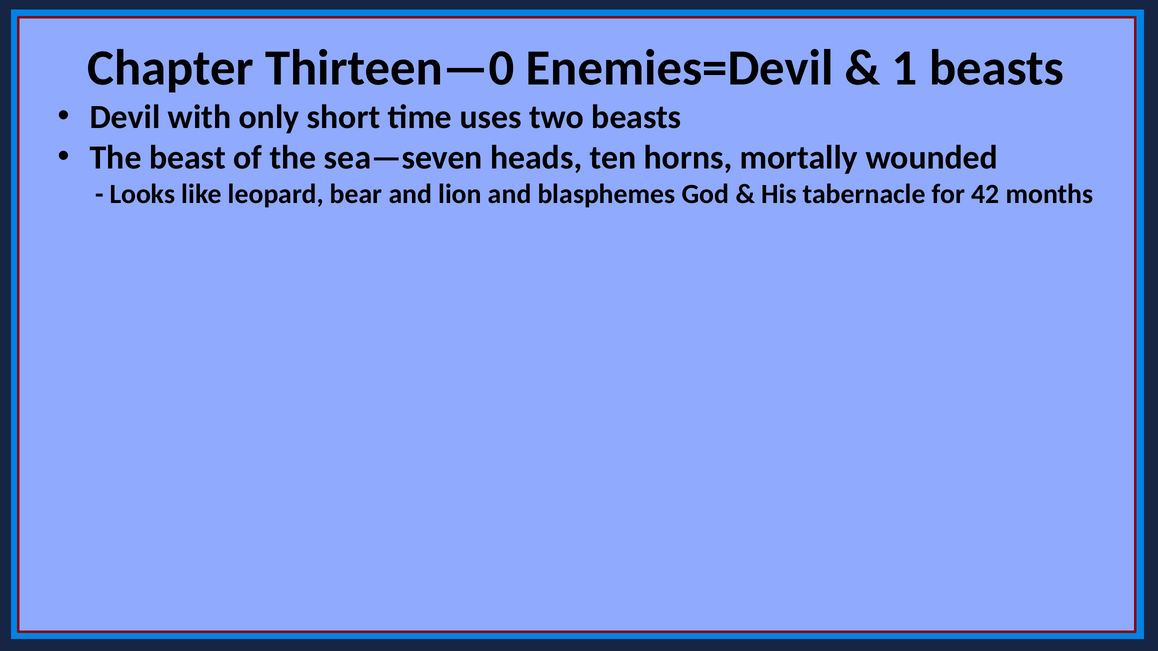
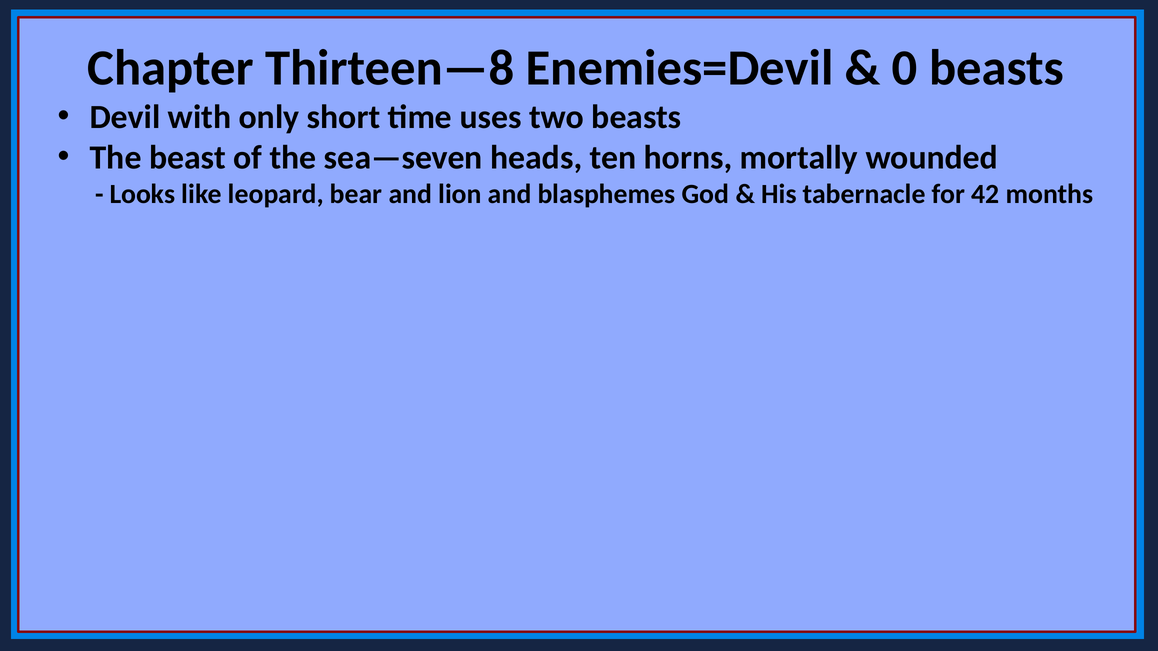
Thirteen—0: Thirteen—0 -> Thirteen—8
1: 1 -> 0
